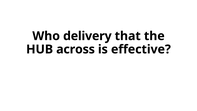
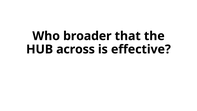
delivery: delivery -> broader
